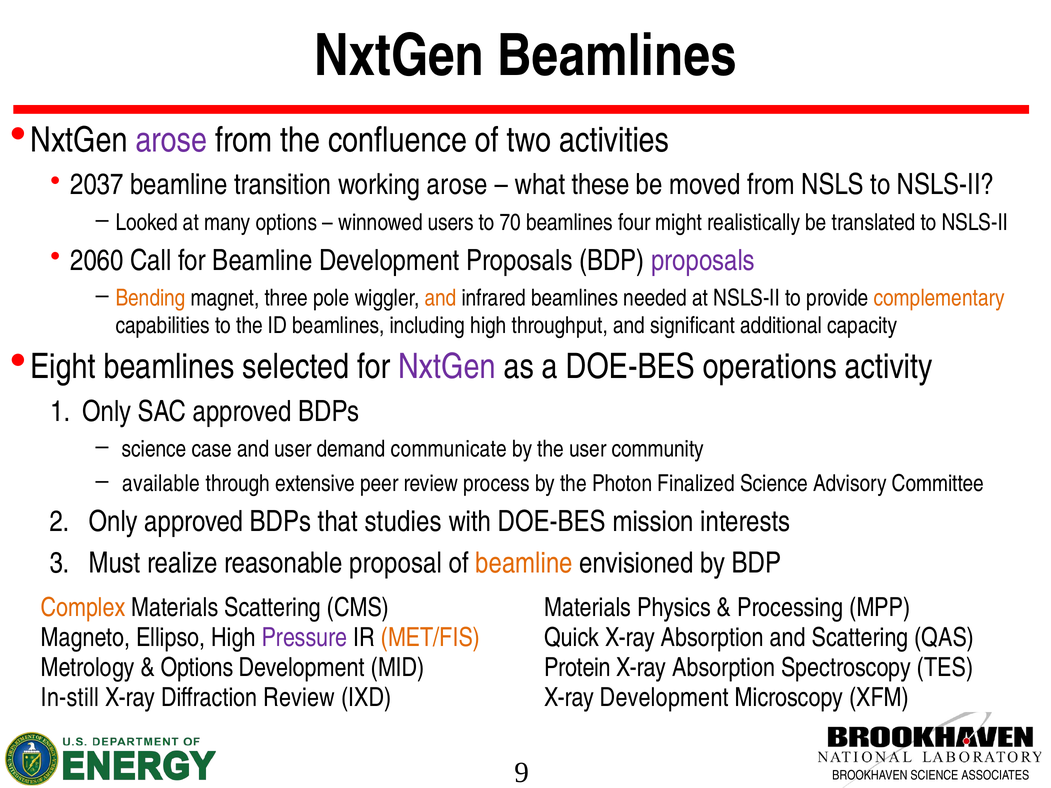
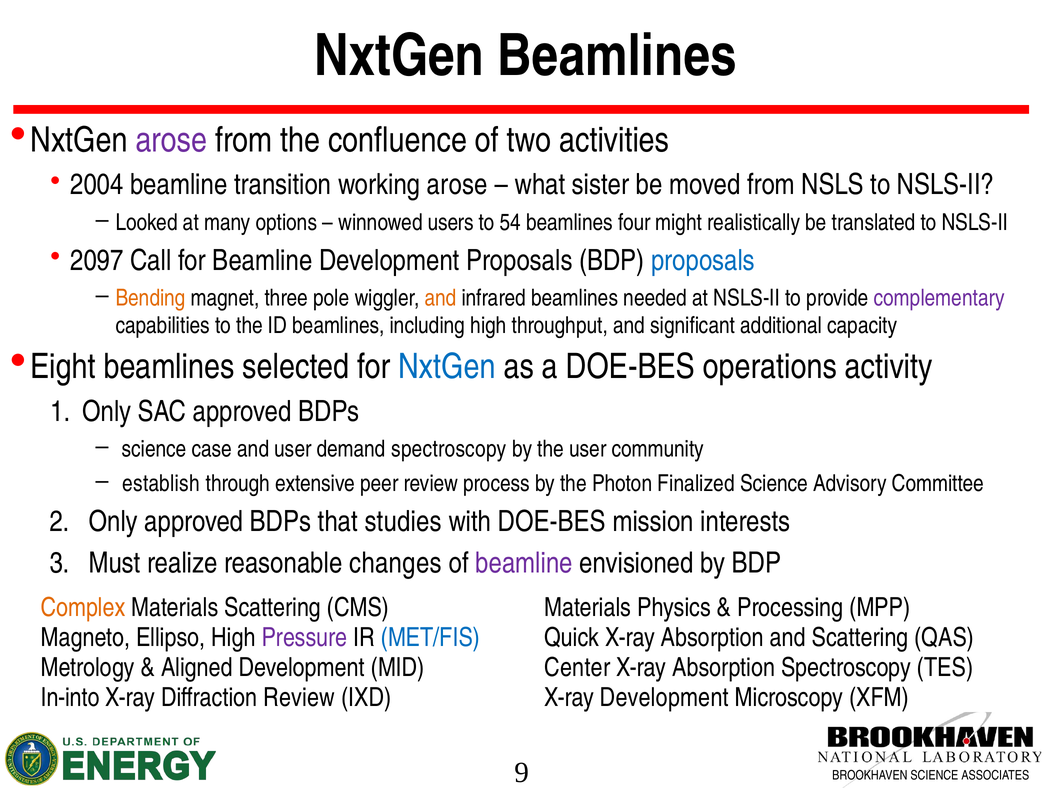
2037: 2037 -> 2004
these: these -> sister
70: 70 -> 54
2060: 2060 -> 2097
proposals at (703, 261) colour: purple -> blue
complementary colour: orange -> purple
NxtGen at (447, 367) colour: purple -> blue
demand communicate: communicate -> spectroscopy
available: available -> establish
proposal: proposal -> changes
beamline at (524, 563) colour: orange -> purple
MET/FIS colour: orange -> blue
Options at (197, 668): Options -> Aligned
Protein: Protein -> Center
In-still: In-still -> In-into
